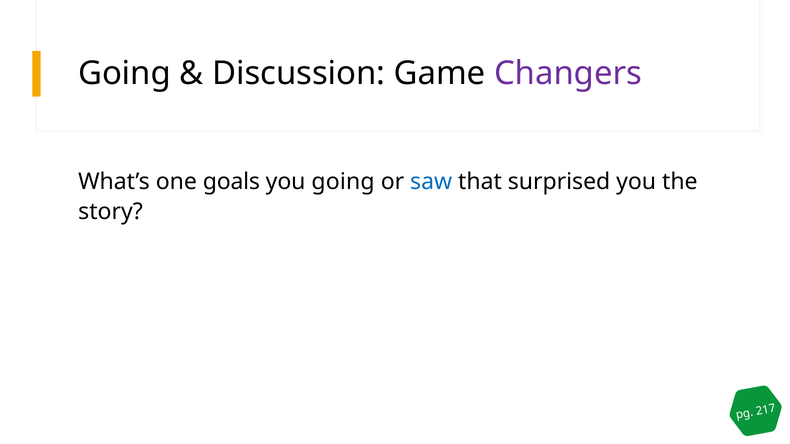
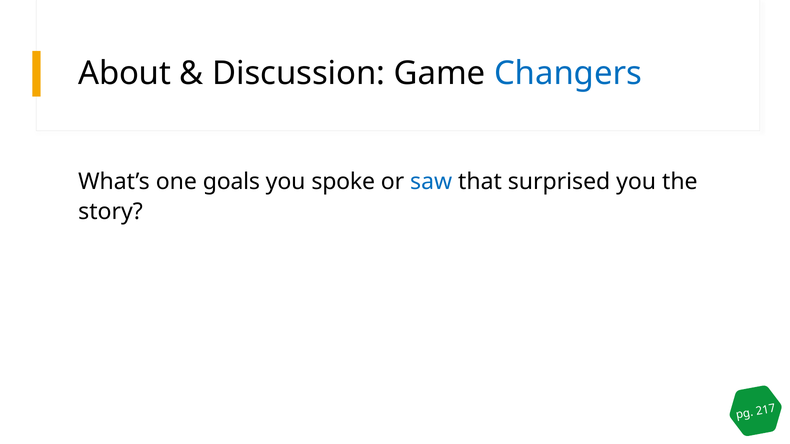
Going at (125, 74): Going -> About
Changers colour: purple -> blue
you going: going -> spoke
